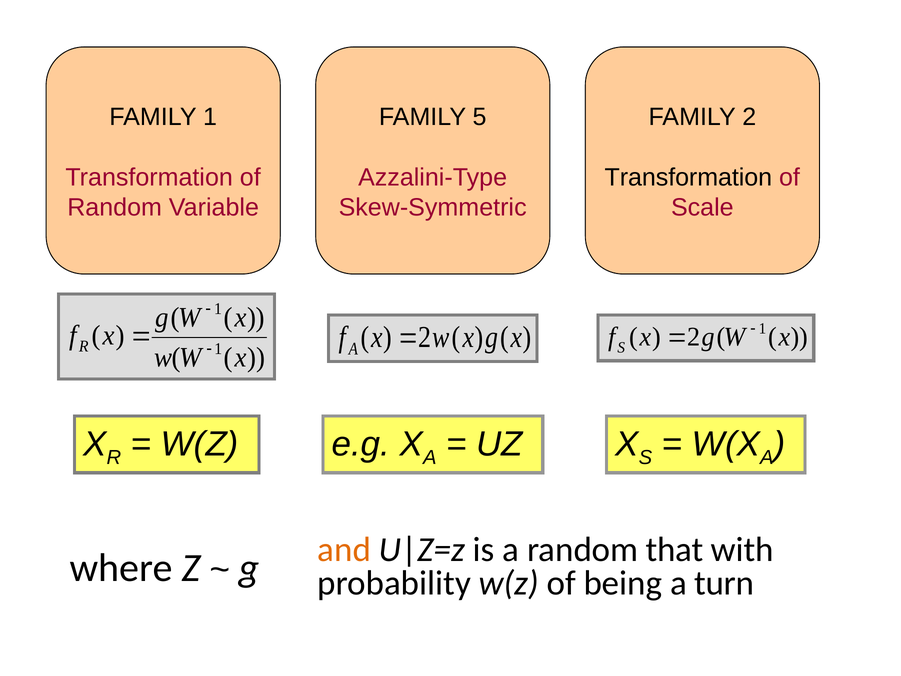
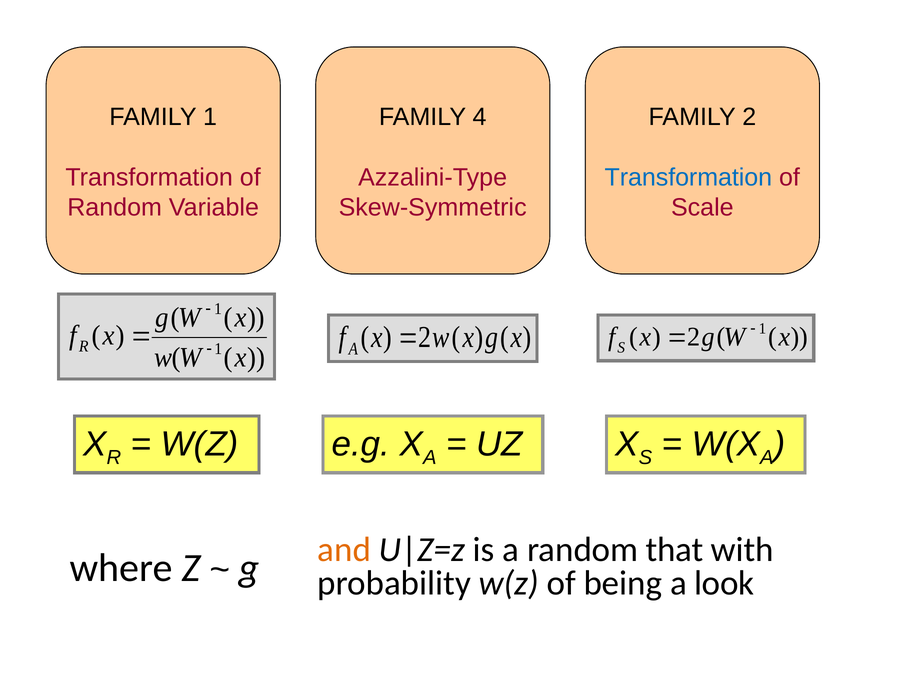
5: 5 -> 4
Transformation at (688, 177) colour: black -> blue
turn: turn -> look
